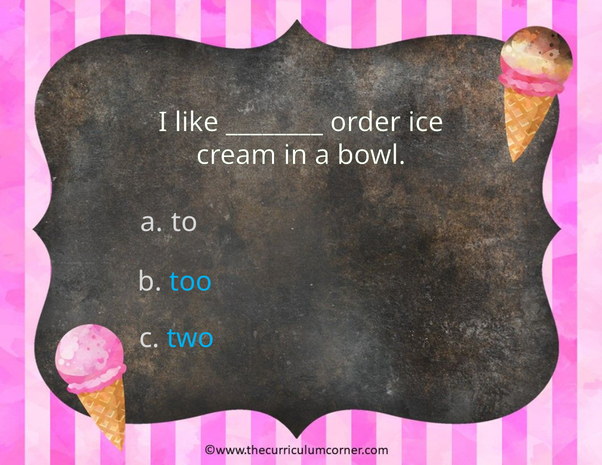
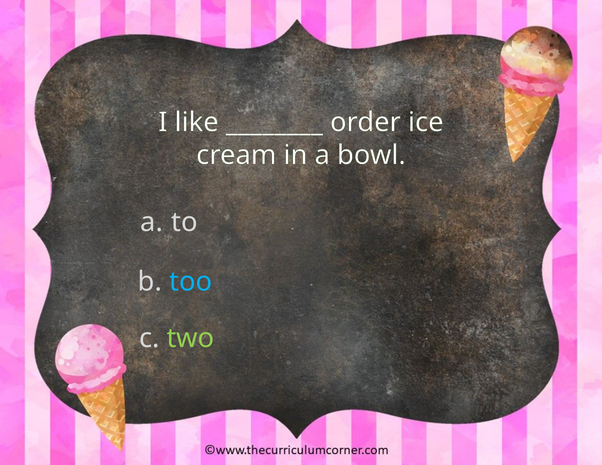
two colour: light blue -> light green
